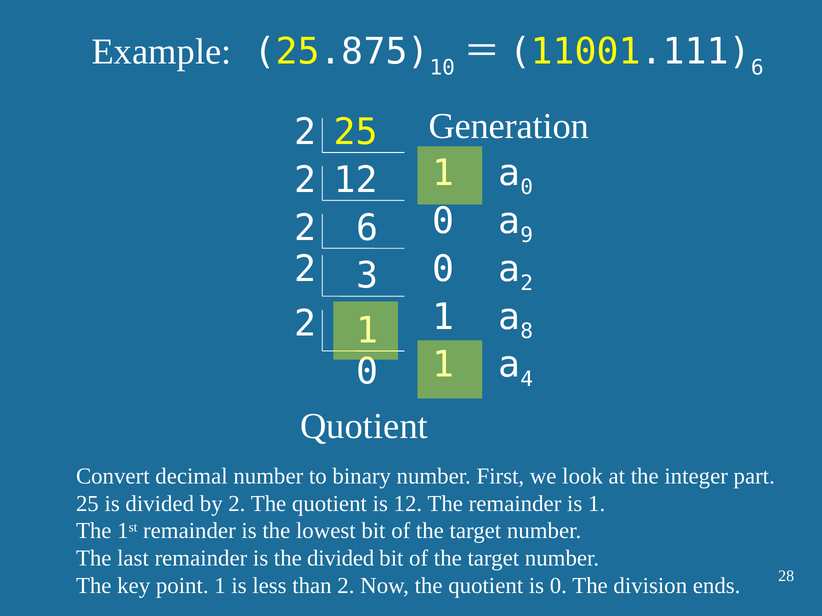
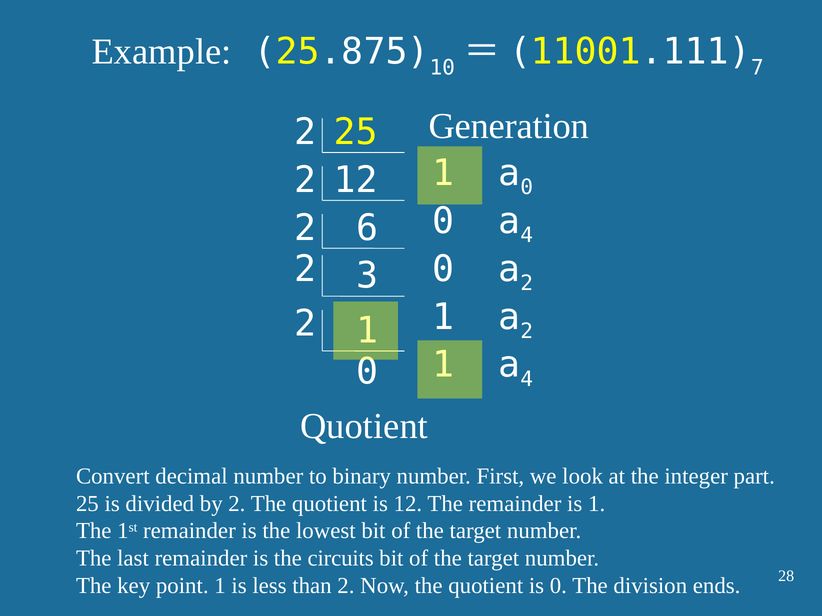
6 at (757, 68): 6 -> 7
9 at (527, 236): 9 -> 4
8 at (527, 331): 8 -> 2
the divided: divided -> circuits
